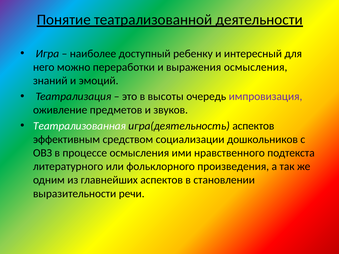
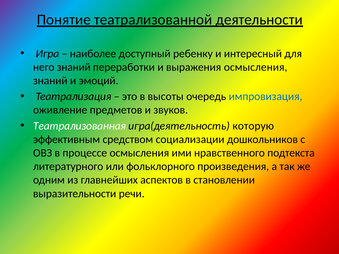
него можно: можно -> знаний
импровизация colour: purple -> blue
игра(деятельность аспектов: аспектов -> которую
